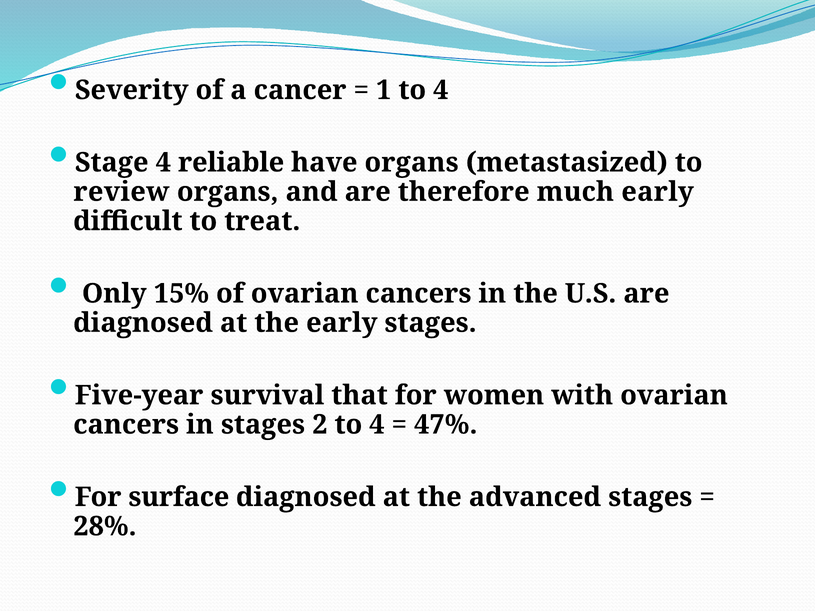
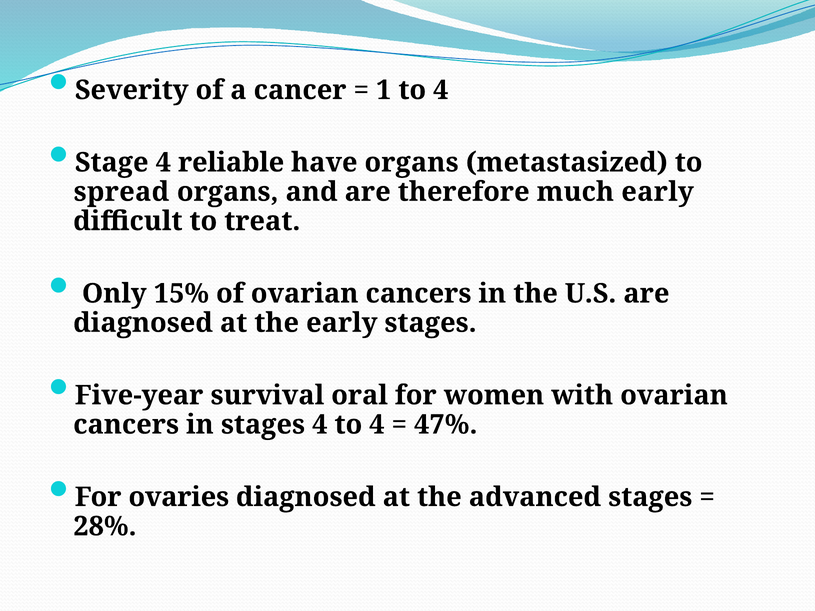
review: review -> spread
that: that -> oral
stages 2: 2 -> 4
surface: surface -> ovaries
